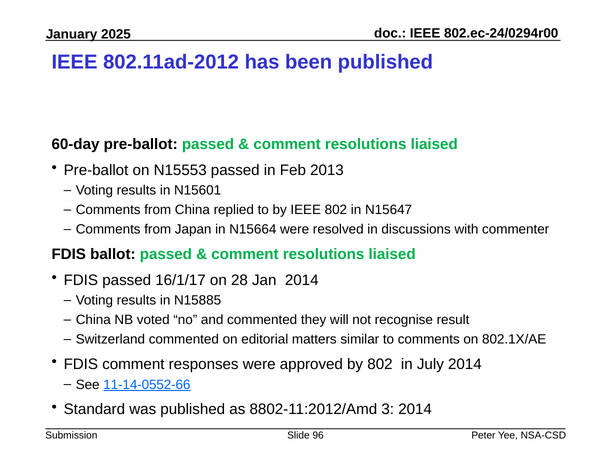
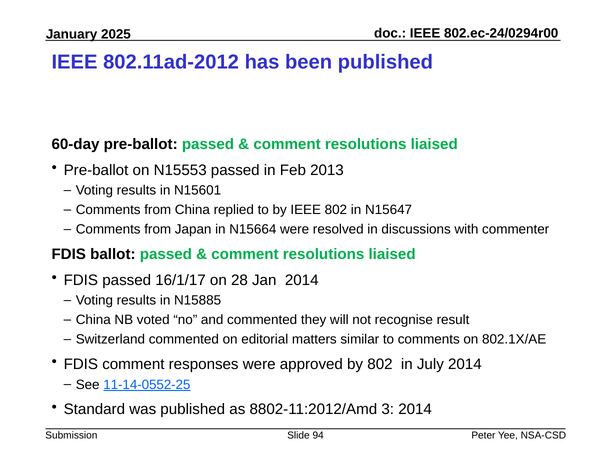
11-14-0552-66: 11-14-0552-66 -> 11-14-0552-25
96: 96 -> 94
